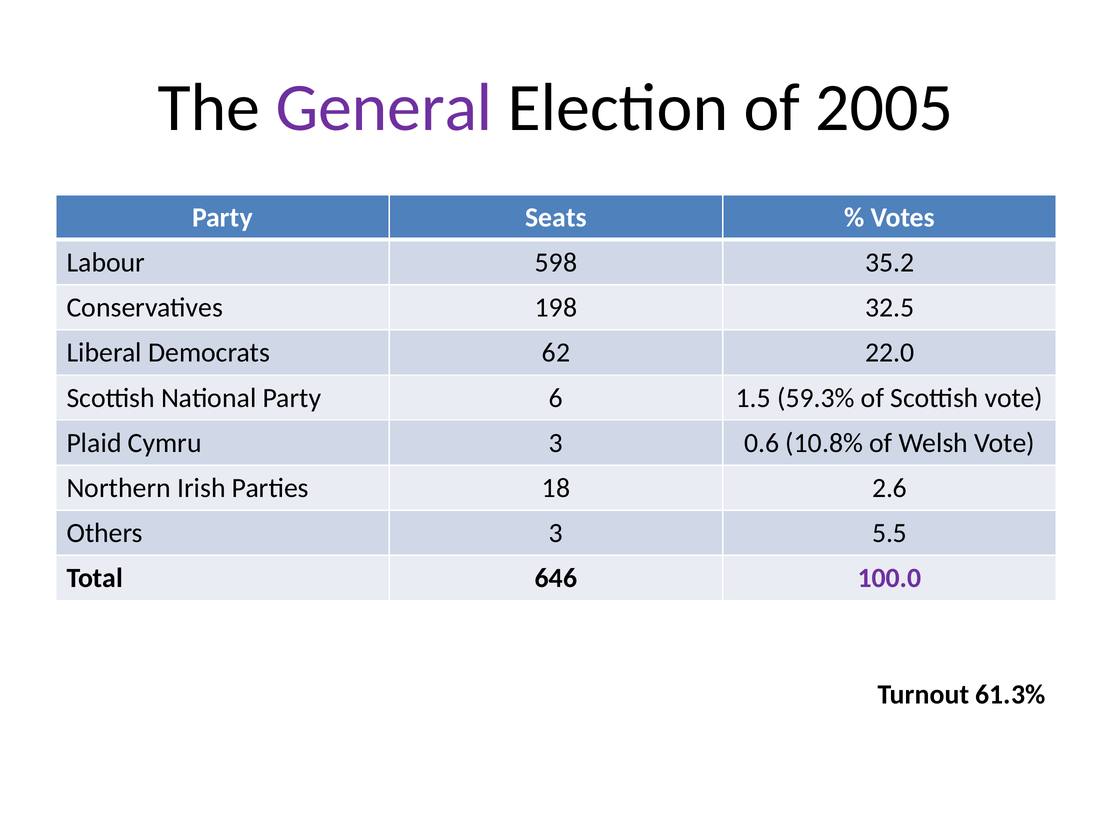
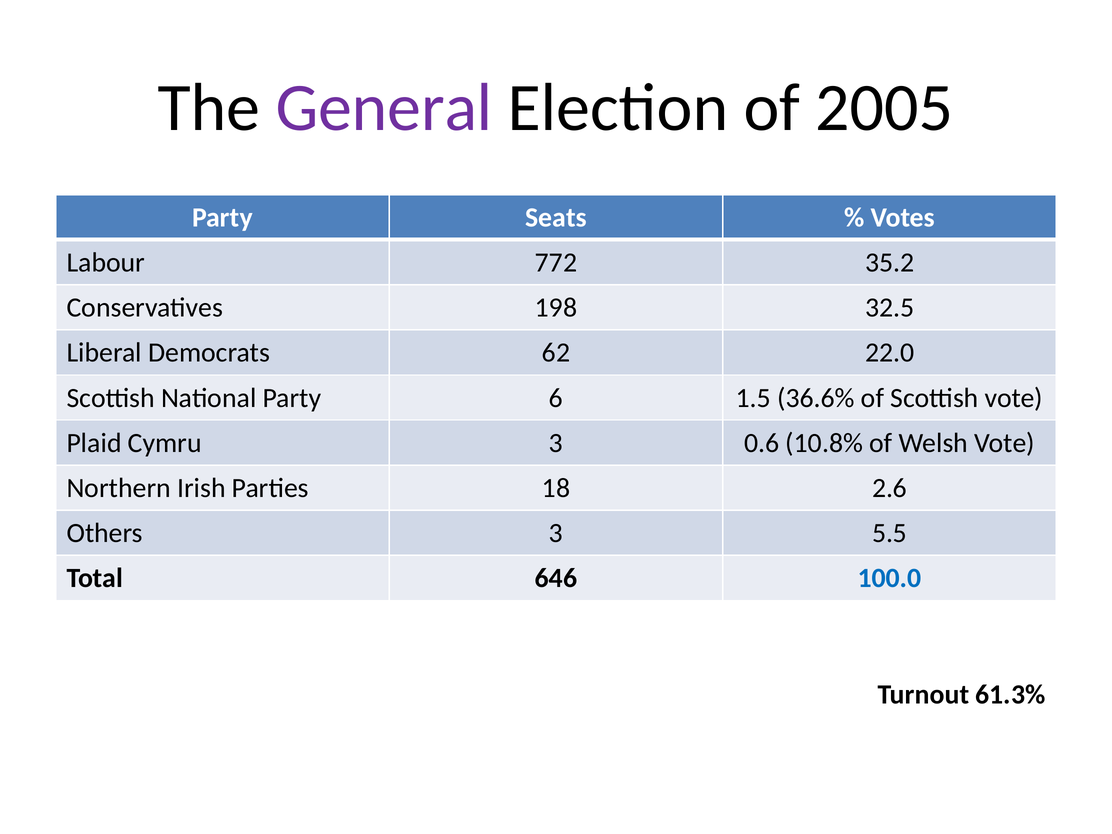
598: 598 -> 772
59.3%: 59.3% -> 36.6%
100.0 colour: purple -> blue
